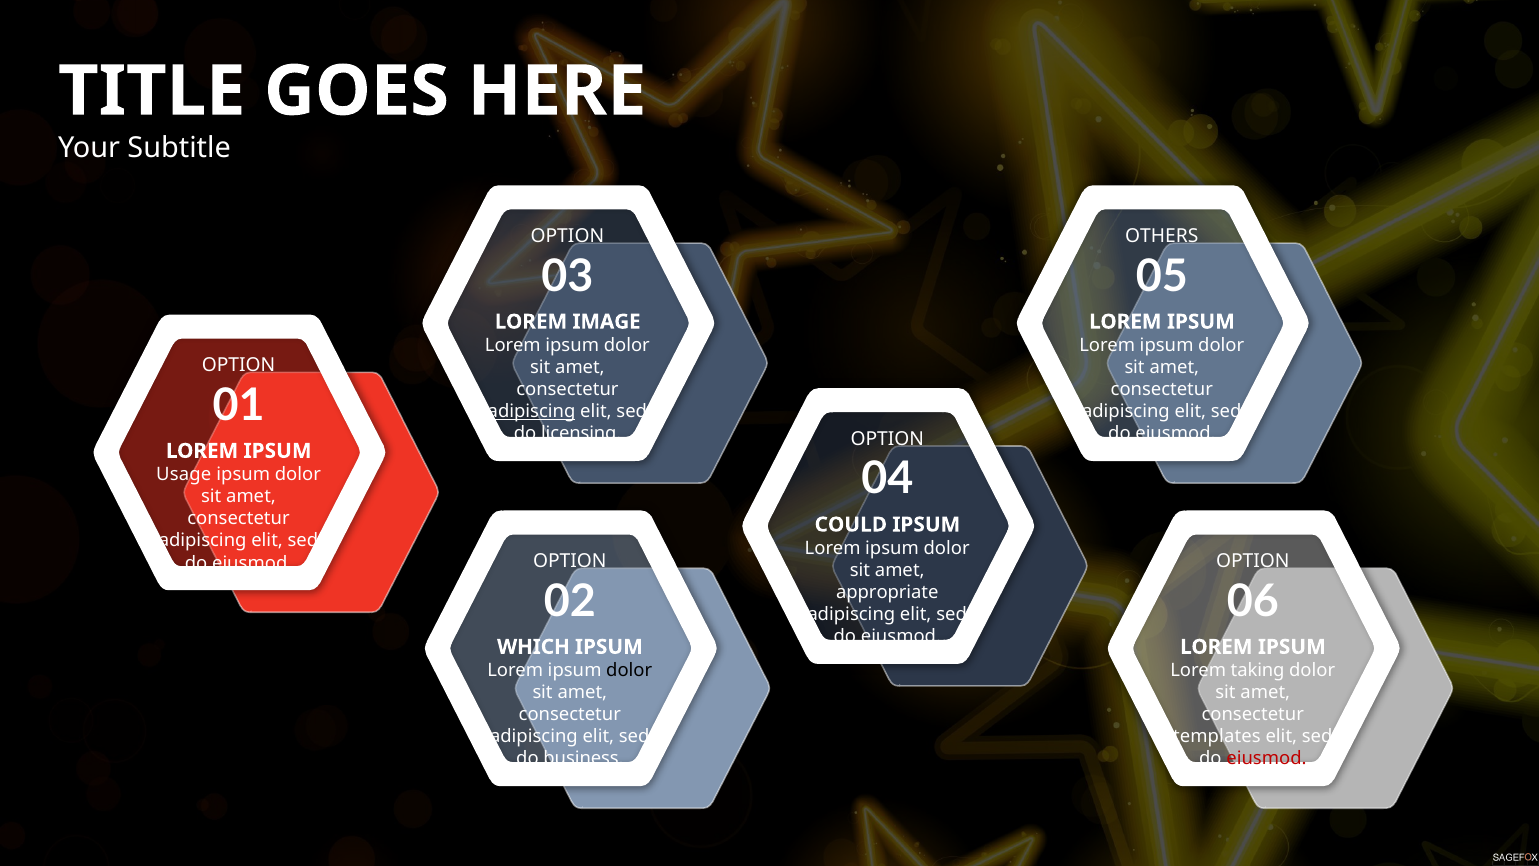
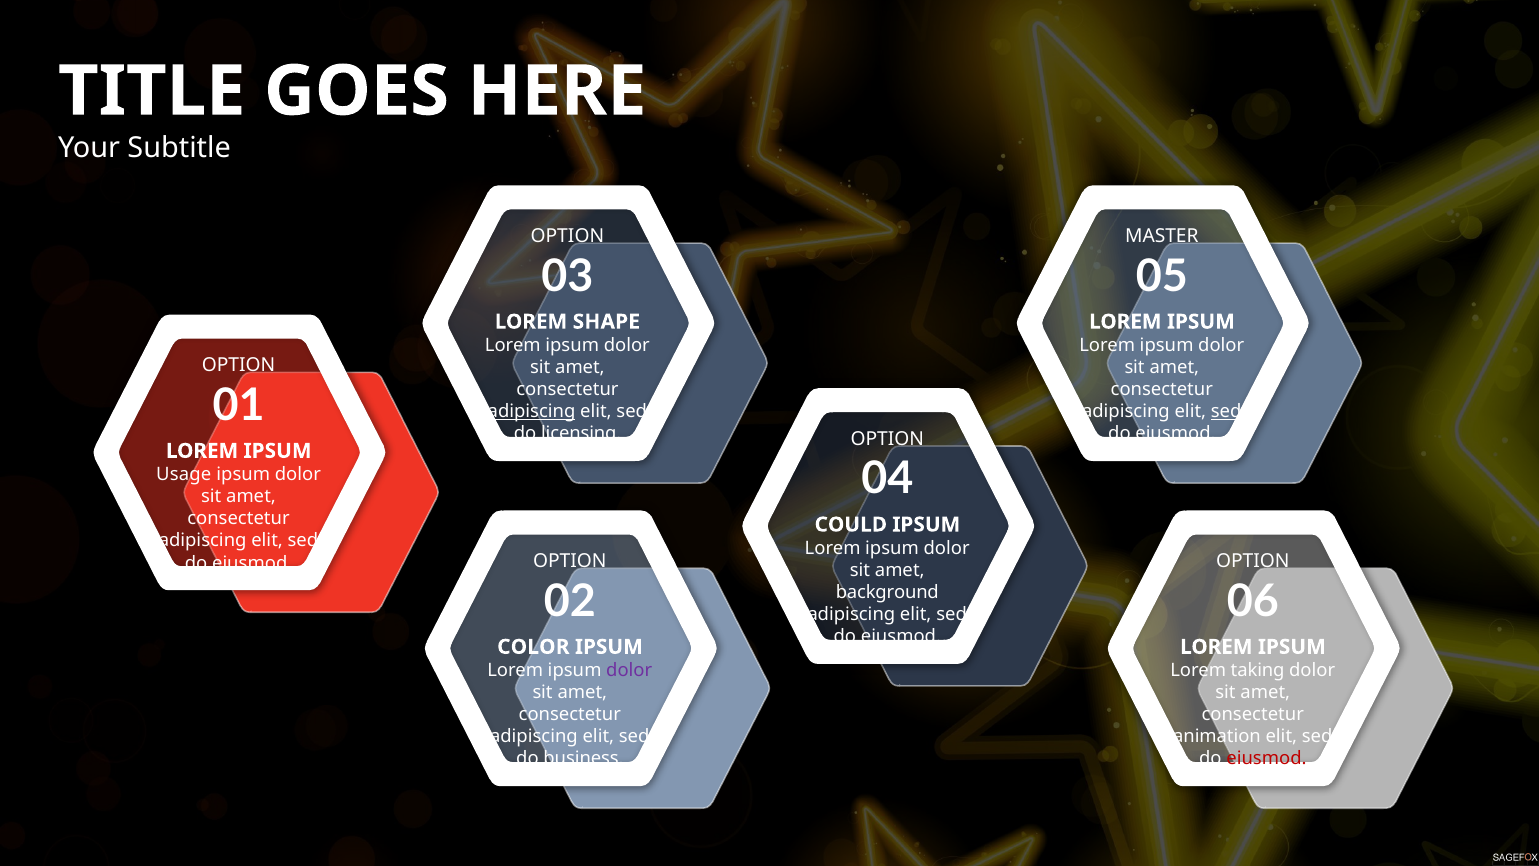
OTHERS: OTHERS -> MASTER
IMAGE: IMAGE -> SHAPE
sed at (1226, 411) underline: none -> present
appropriate: appropriate -> background
WHICH: WHICH -> COLOR
dolor at (629, 670) colour: black -> purple
templates: templates -> animation
